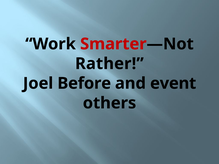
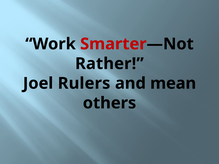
Before: Before -> Rulers
event: event -> mean
